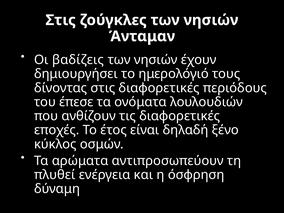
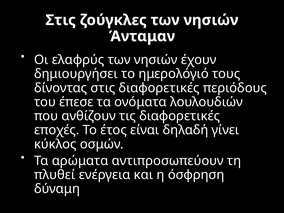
βαδίζεις: βαδίζεις -> ελαφρύς
ξένο: ξένο -> γίνει
